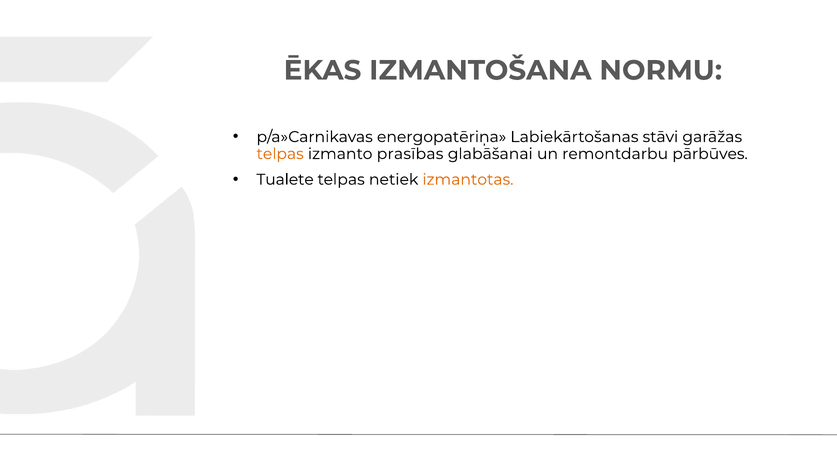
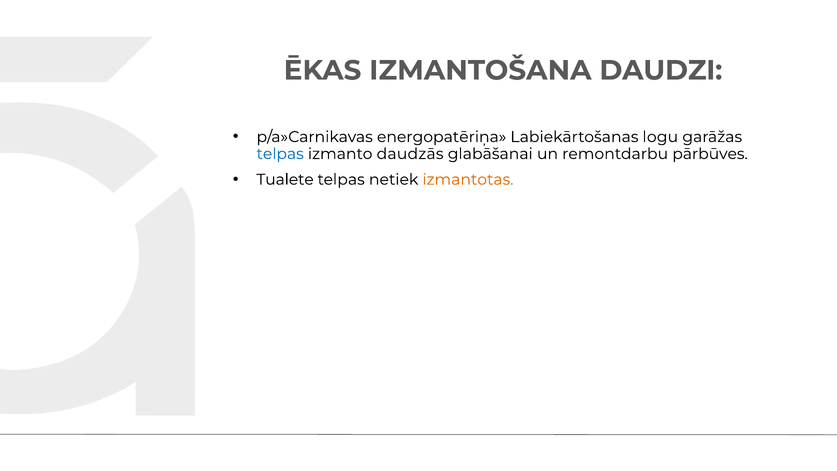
NORMU: NORMU -> DAUDZI
stāvi: stāvi -> logu
telpas at (280, 154) colour: orange -> blue
prasības: prasības -> daudzās
